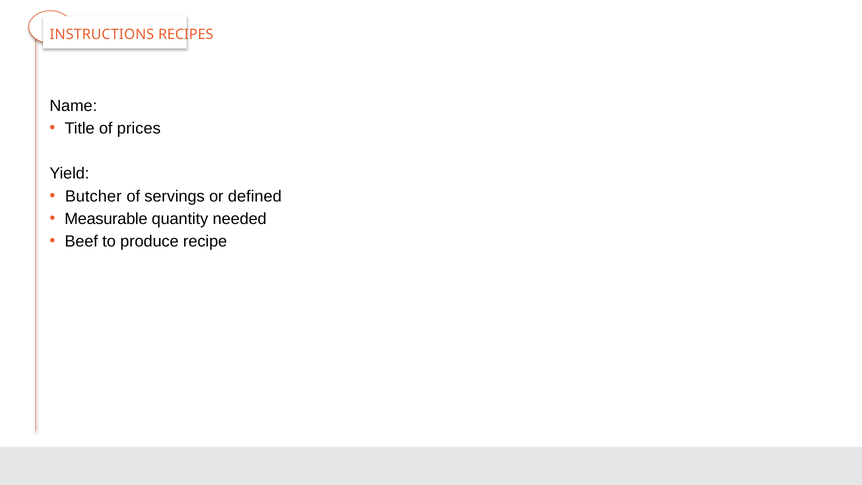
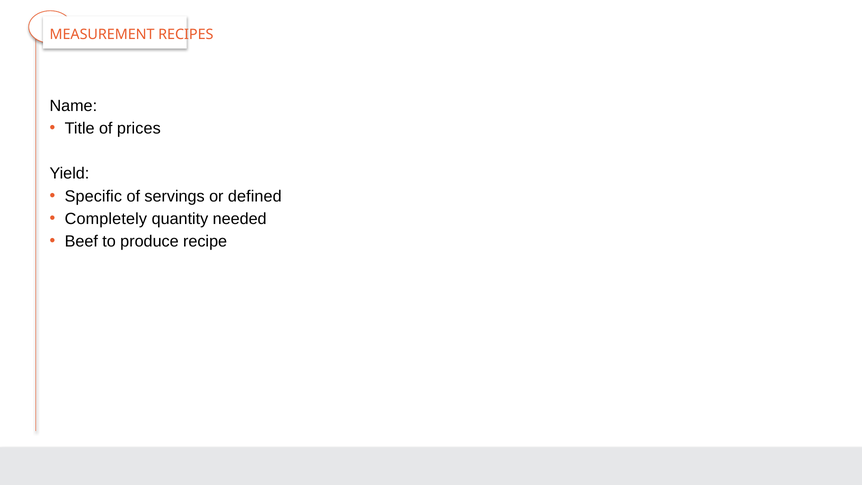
INSTRUCTIONS: INSTRUCTIONS -> MEASUREMENT
Butcher: Butcher -> Specific
Measurable: Measurable -> Completely
